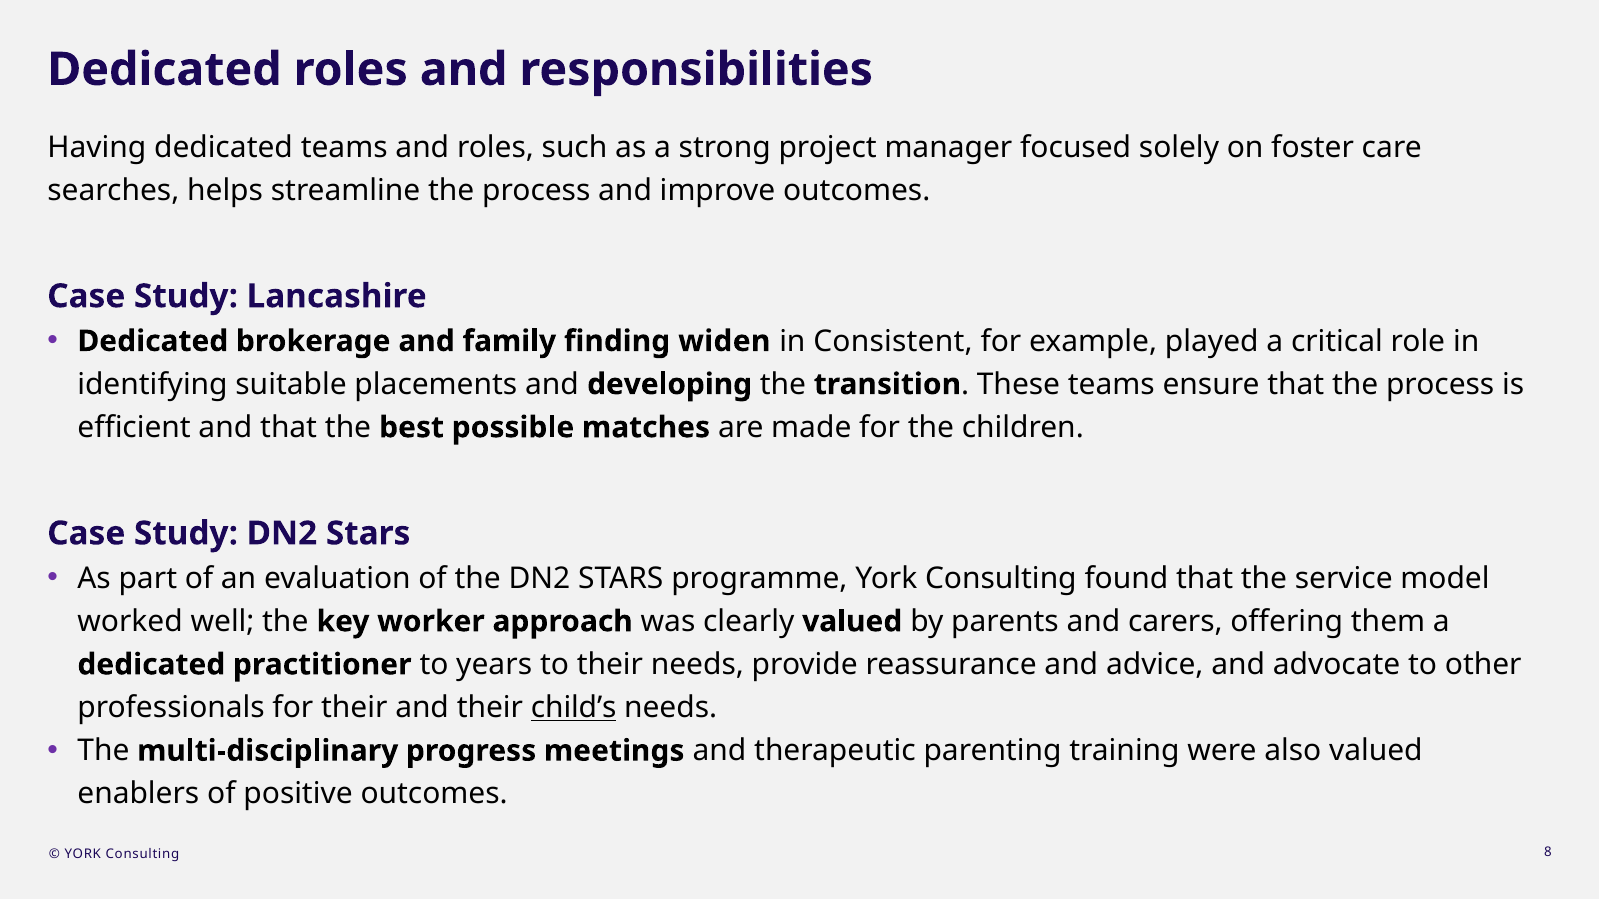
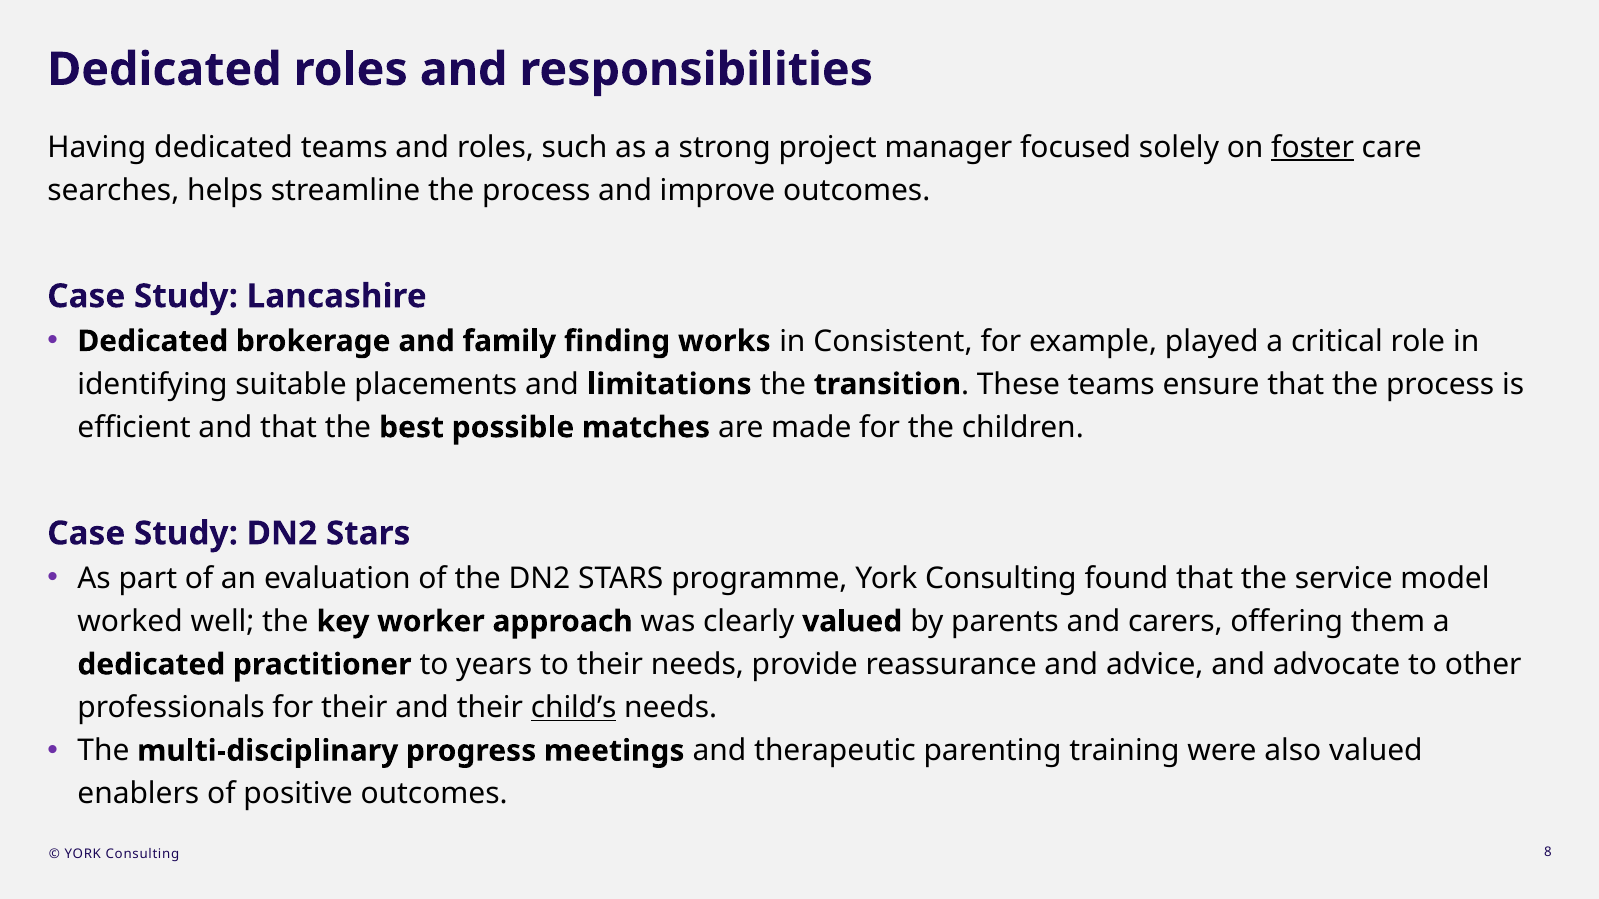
foster underline: none -> present
widen: widen -> works
developing: developing -> limitations
